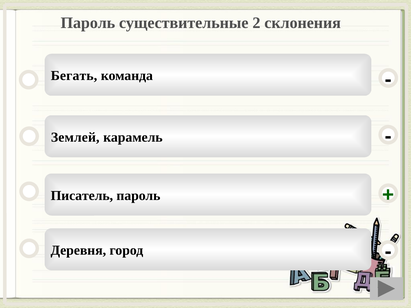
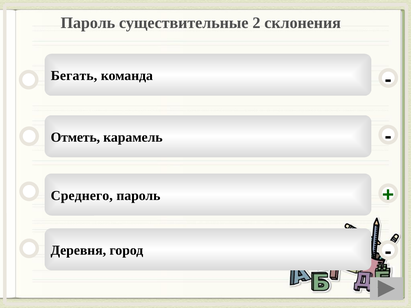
Землей: Землей -> Отметь
Писатель: Писатель -> Среднего
